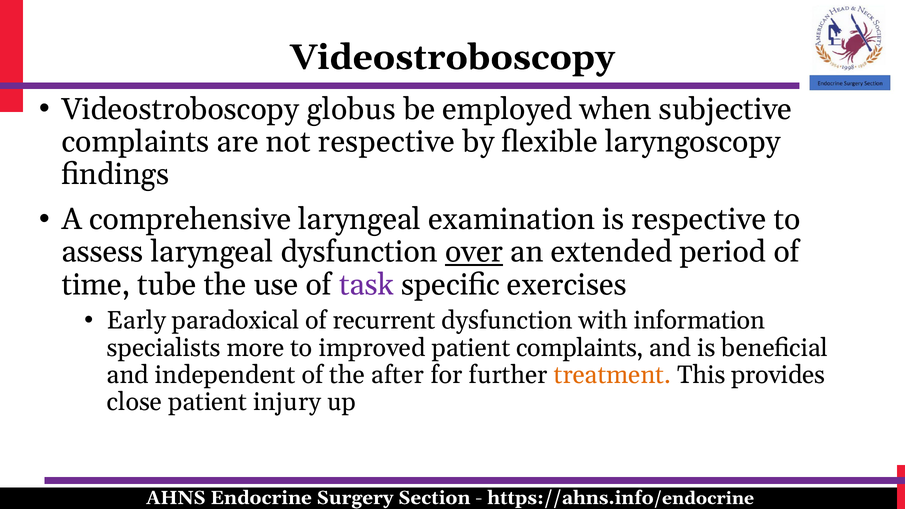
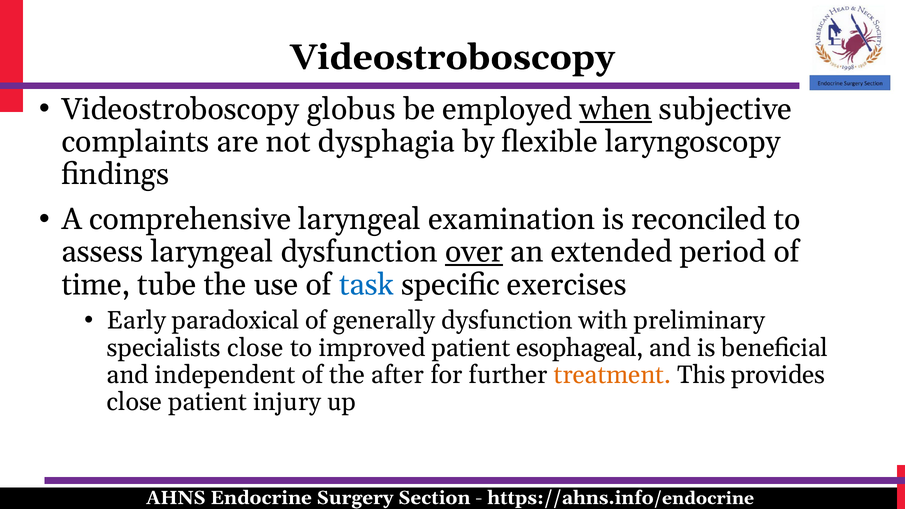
when underline: none -> present
not respective: respective -> dysphagia
is respective: respective -> reconciled
task colour: purple -> blue
recurrent: recurrent -> generally
information: information -> preliminary
specialists more: more -> close
patient complaints: complaints -> esophageal
